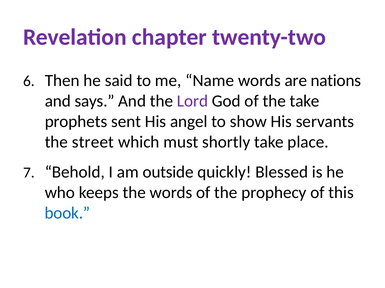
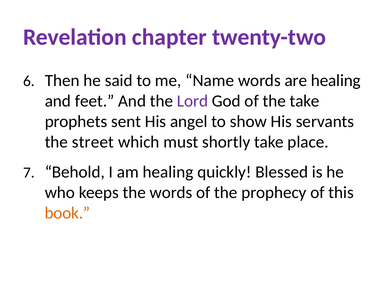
are nations: nations -> healing
says: says -> feet
am outside: outside -> healing
book colour: blue -> orange
